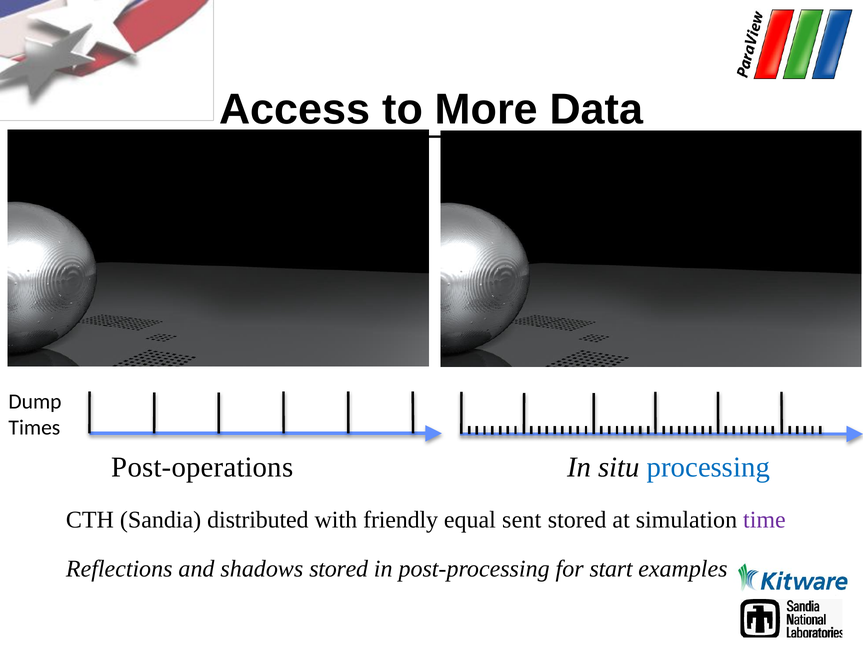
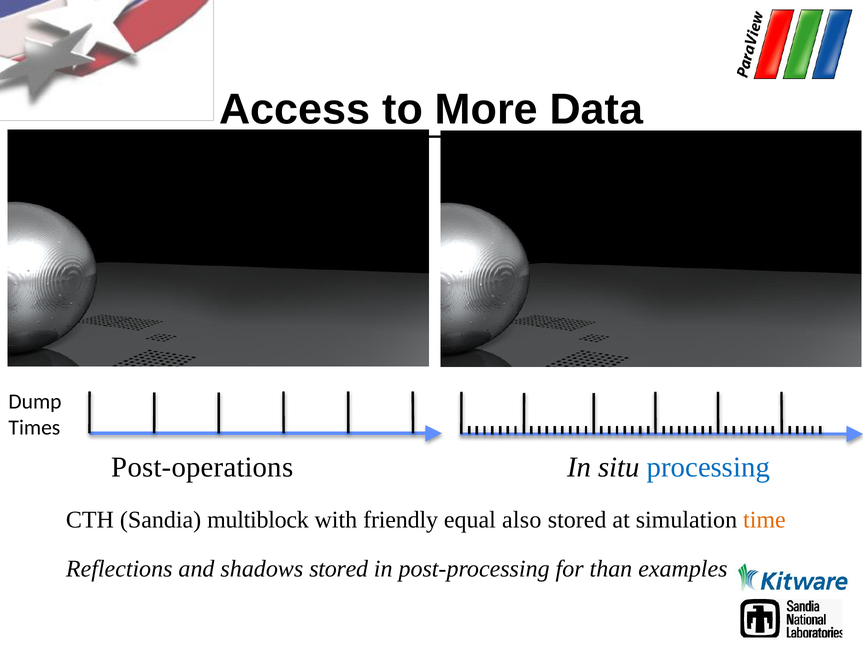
distributed: distributed -> multiblock
sent: sent -> also
time colour: purple -> orange
start: start -> than
